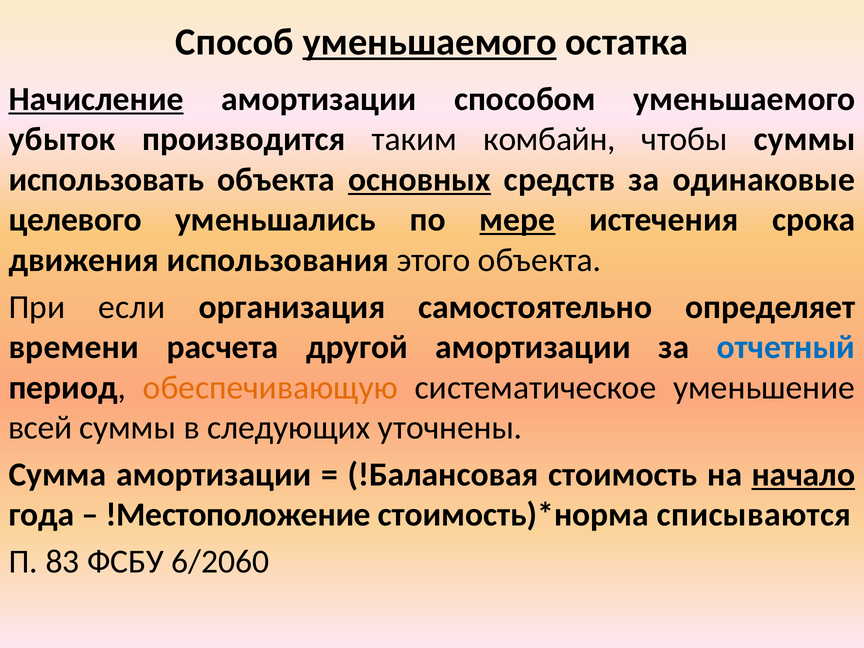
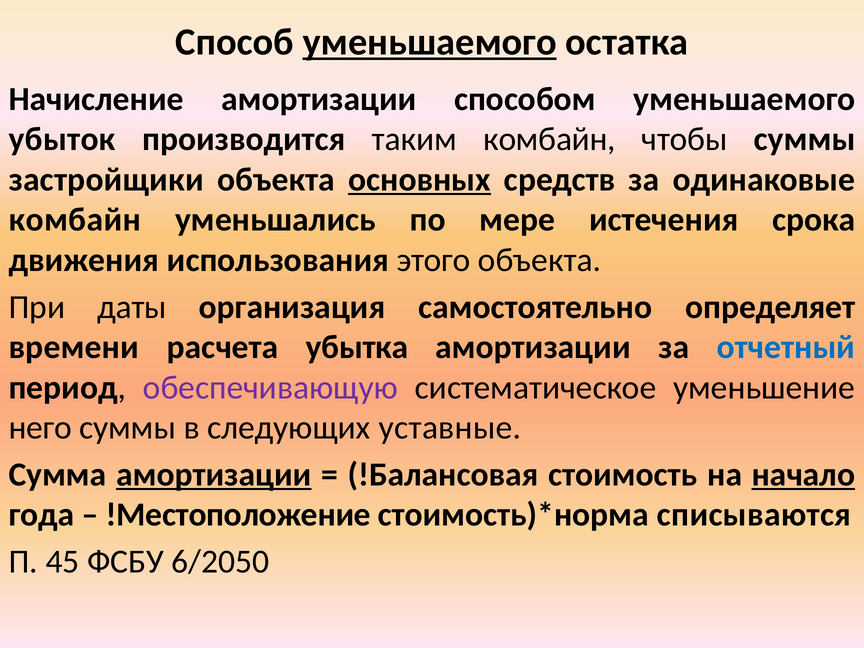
Начисление underline: present -> none
использовать: использовать -> застройщики
целевого at (75, 220): целевого -> комбайн
мере underline: present -> none
если: если -> даты
другой: другой -> убытка
обеспечивающую colour: orange -> purple
всей: всей -> него
уточнены: уточнены -> уставные
амортизации at (214, 475) underline: none -> present
83: 83 -> 45
6/2060: 6/2060 -> 6/2050
